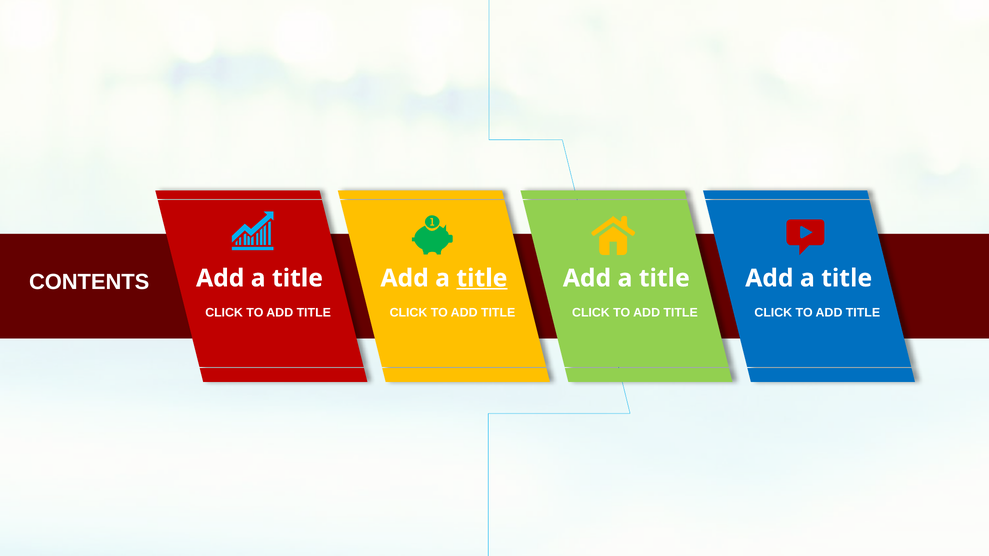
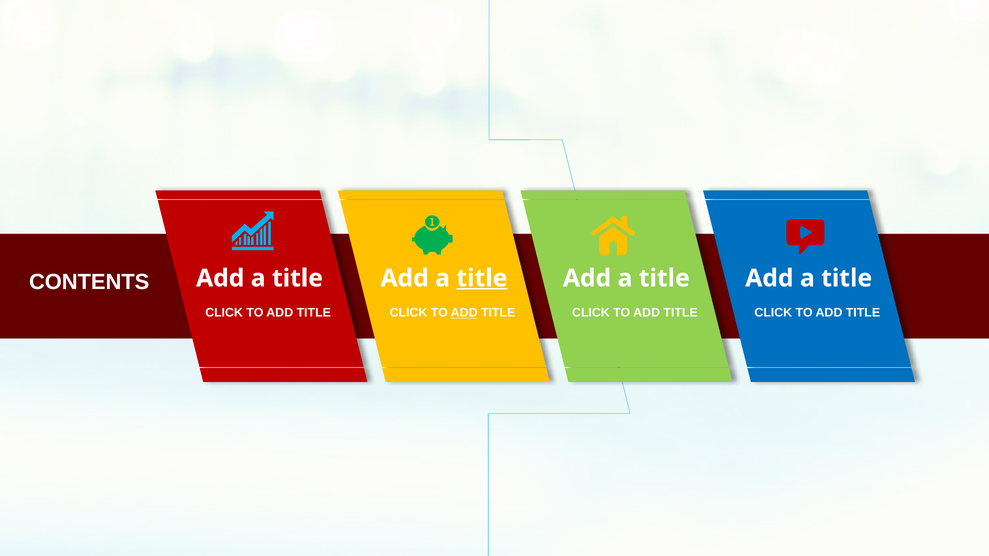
ADD at (464, 313) underline: none -> present
